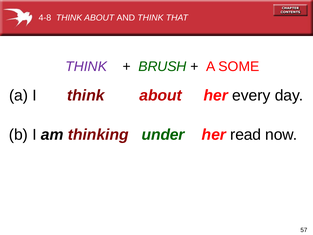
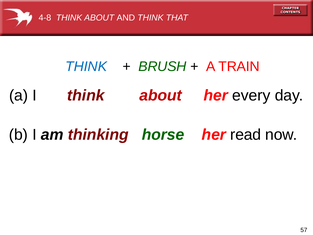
THINK at (86, 67) colour: purple -> blue
SOME: SOME -> TRAIN
under: under -> horse
